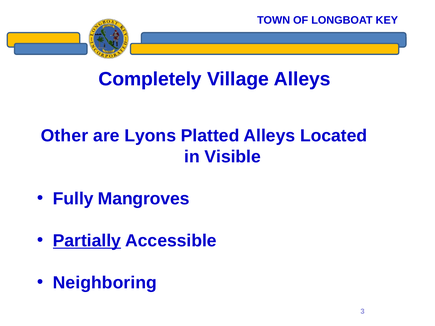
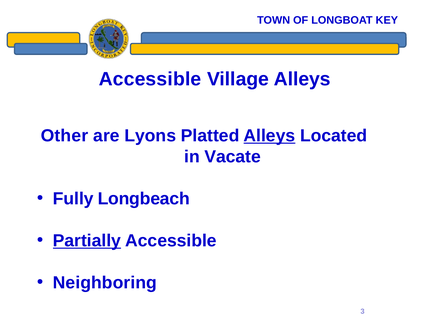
Completely at (150, 79): Completely -> Accessible
Alleys at (269, 136) underline: none -> present
Visible: Visible -> Vacate
Mangroves: Mangroves -> Longbeach
